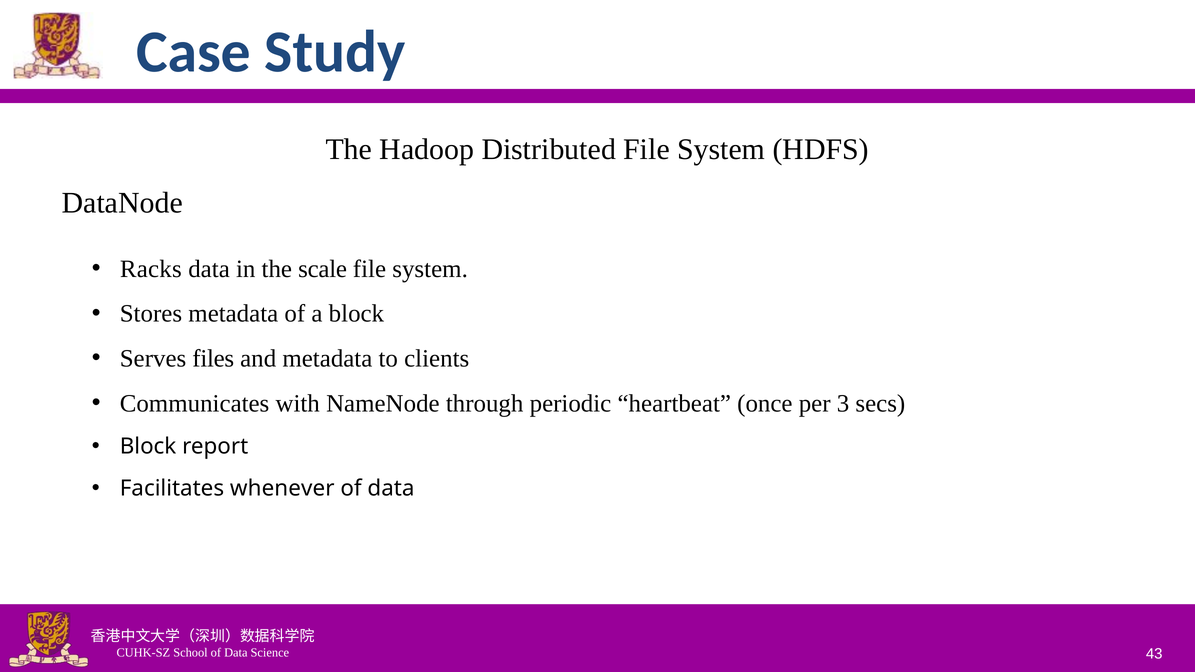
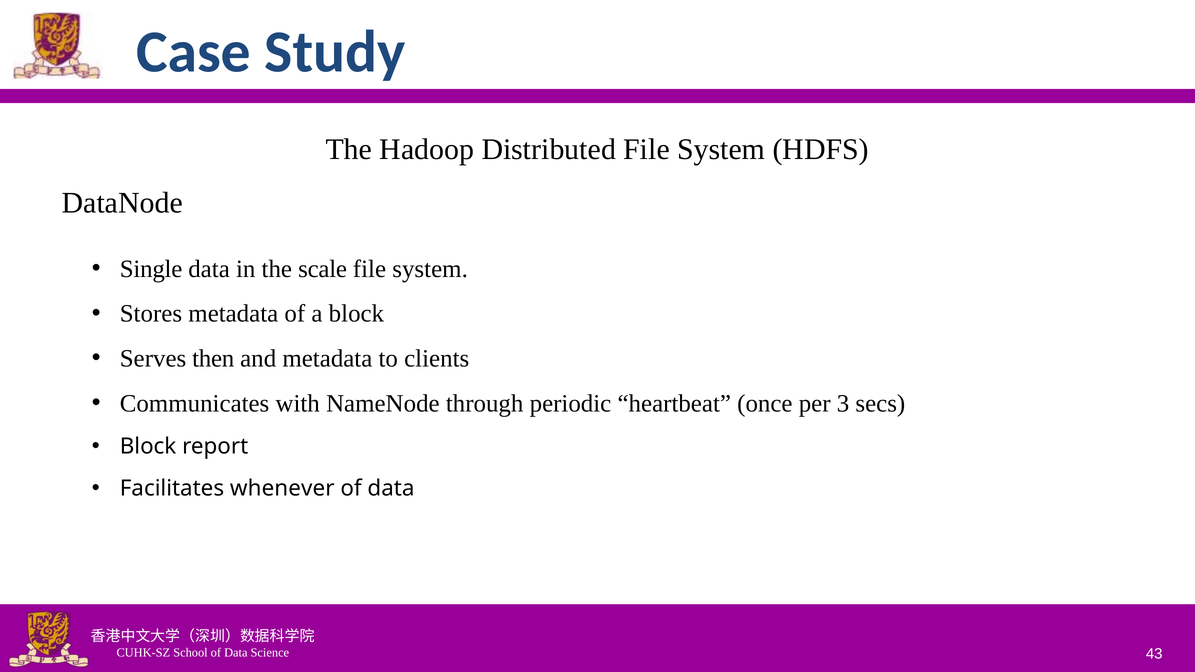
Racks: Racks -> Single
files: files -> then
